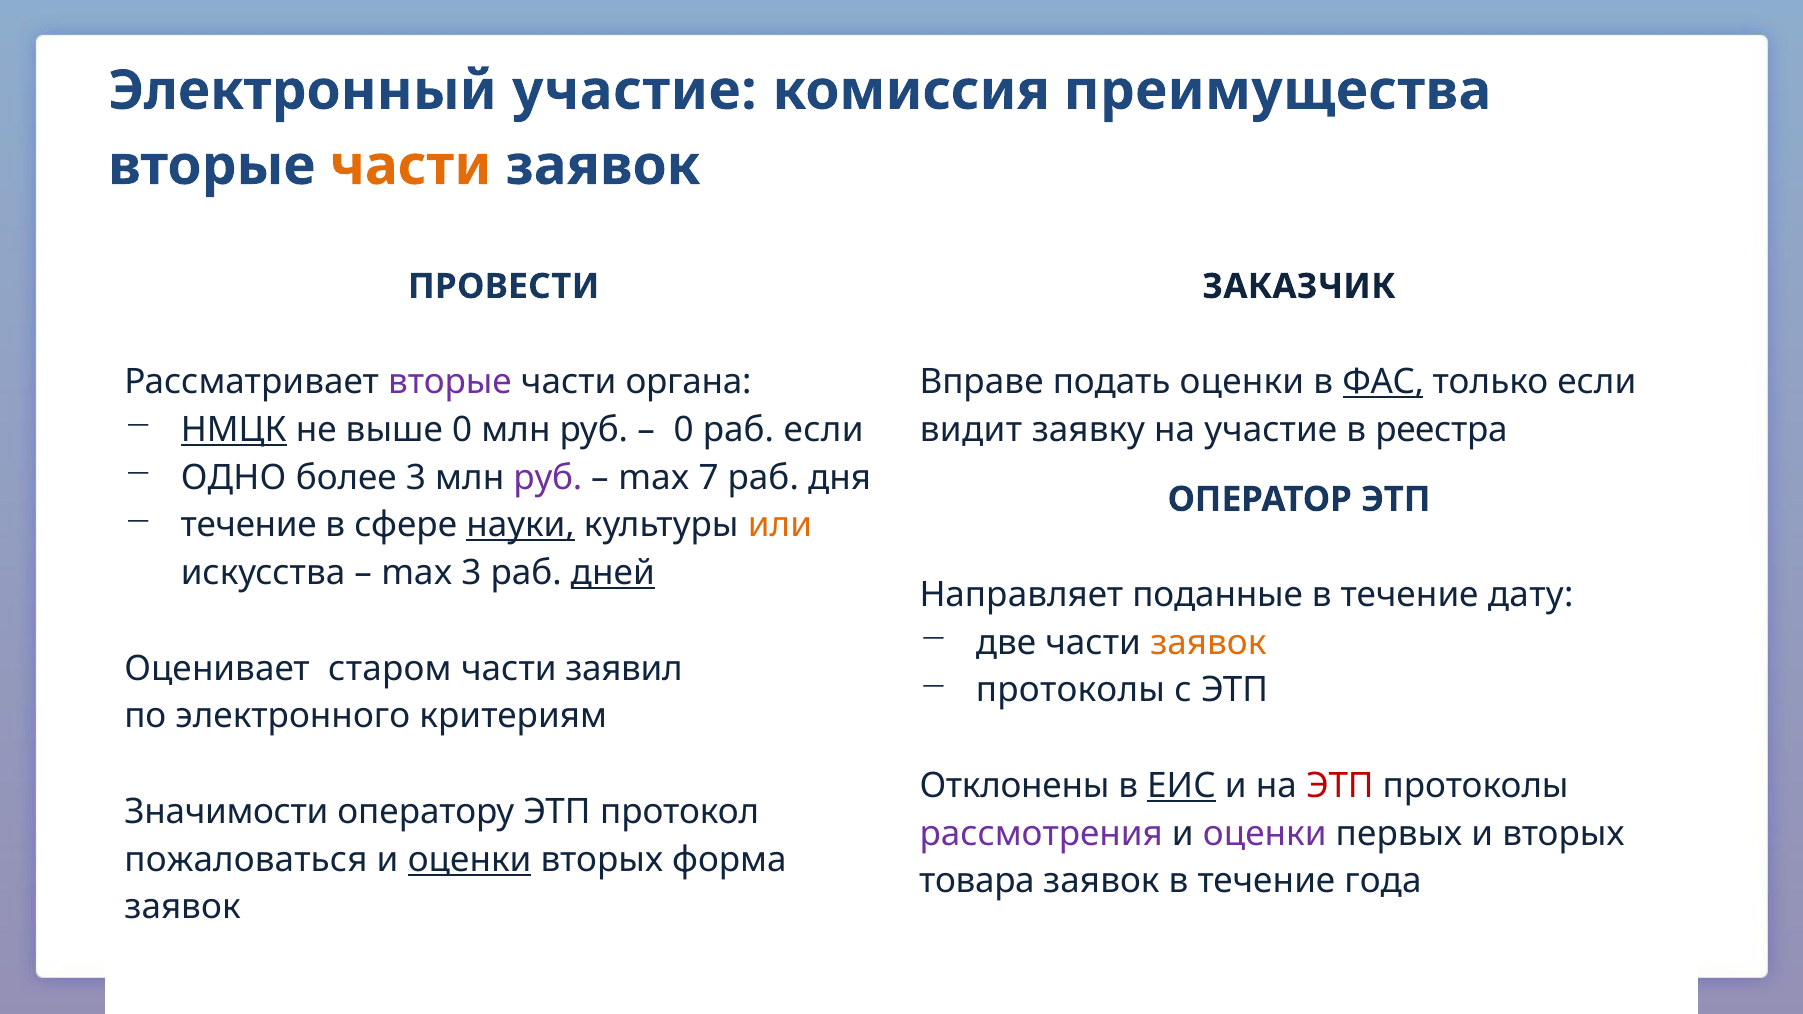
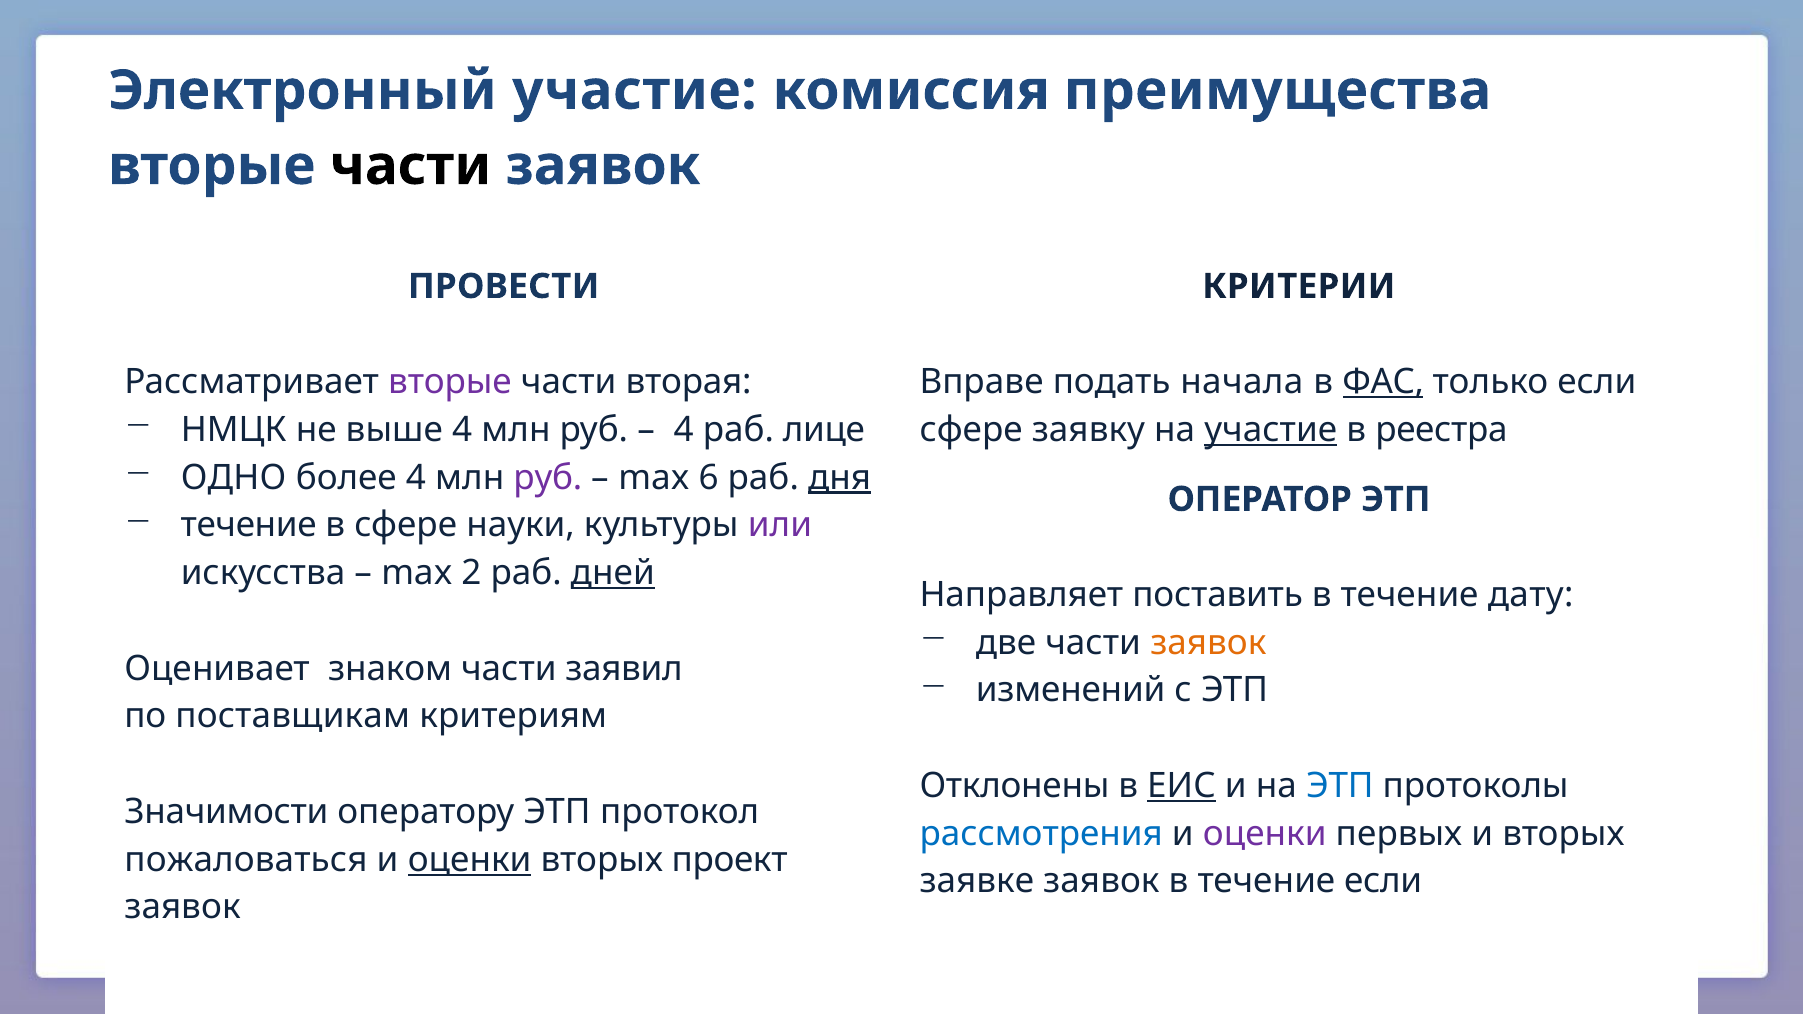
части at (411, 166) colour: orange -> black
ЗАКАЗЧИК: ЗАКАЗЧИК -> КРИТЕРИИ
органа: органа -> вторая
подать оценки: оценки -> начала
НМЦК underline: present -> none
выше 0: 0 -> 4
0 at (684, 430): 0 -> 4
раб если: если -> лице
видит at (971, 430): видит -> сфере
участие at (1271, 430) underline: none -> present
более 3: 3 -> 4
7: 7 -> 6
дня underline: none -> present
науки underline: present -> none
или colour: orange -> purple
max 3: 3 -> 2
поданные: поданные -> поставить
старом: старом -> знаком
протоколы at (1070, 691): протоколы -> изменений
электронного: электронного -> поставщикам
ЭТП at (1340, 786) colour: red -> blue
рассмотрения colour: purple -> blue
форма: форма -> проект
товара: товара -> заявке
течение года: года -> если
